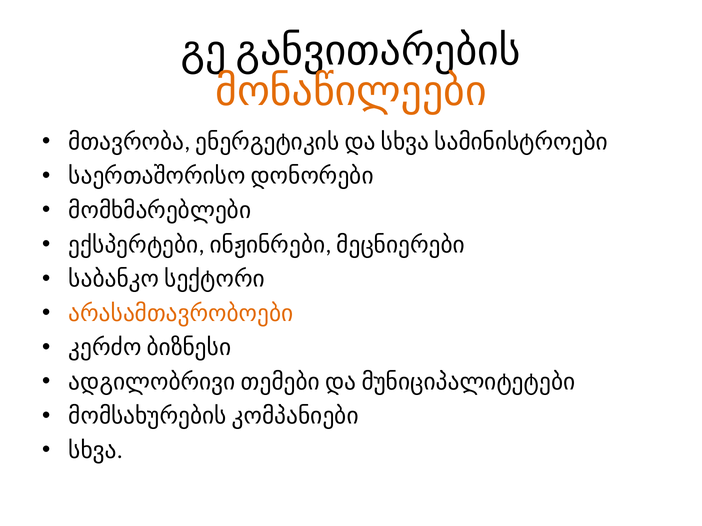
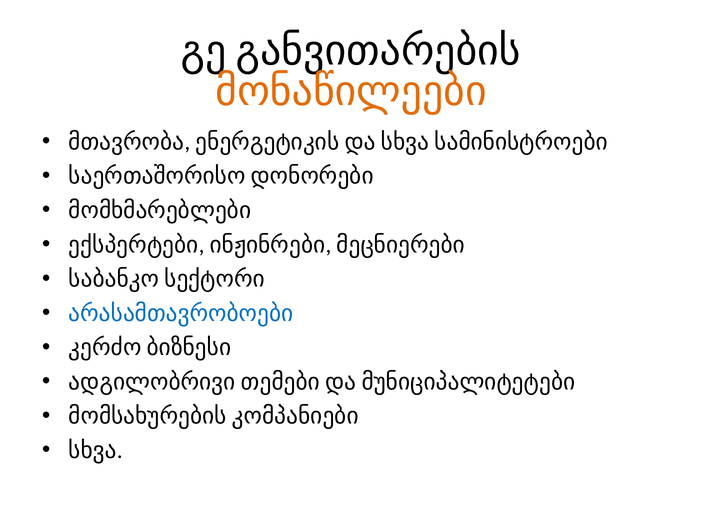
არასამთავრობოები colour: orange -> blue
